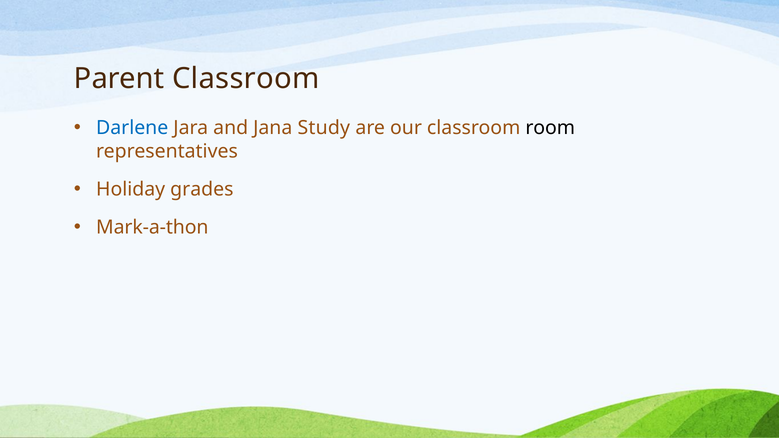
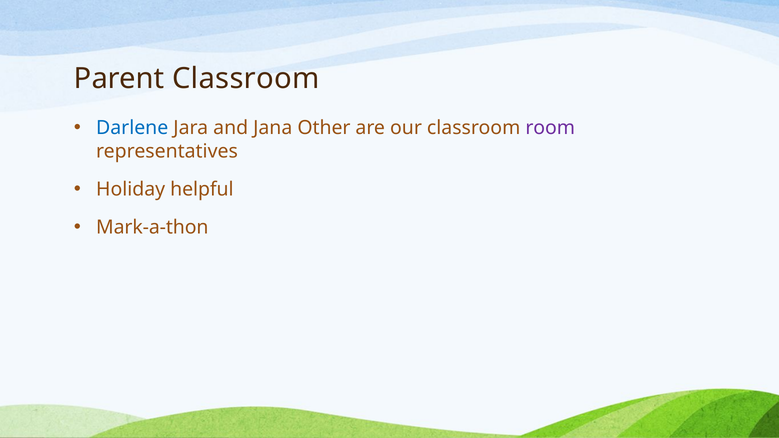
Study: Study -> Other
room colour: black -> purple
grades: grades -> helpful
